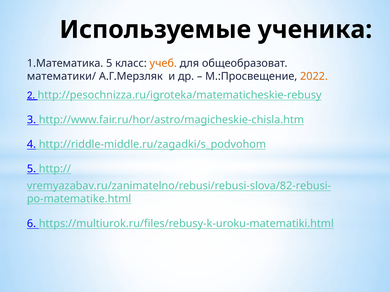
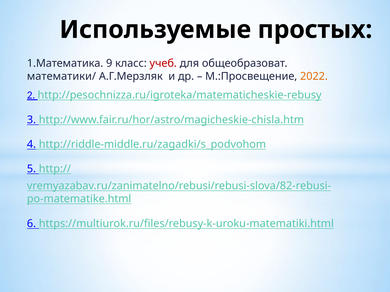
ученика: ученика -> простых
1.Математика 5: 5 -> 9
учеб colour: orange -> red
